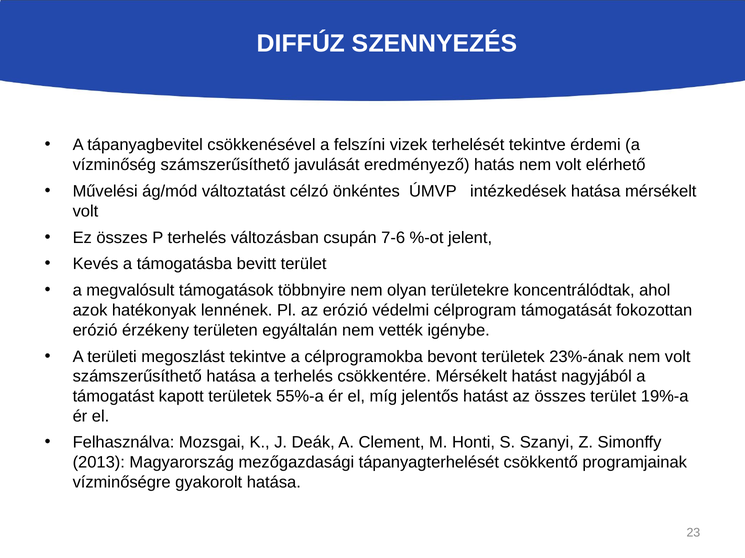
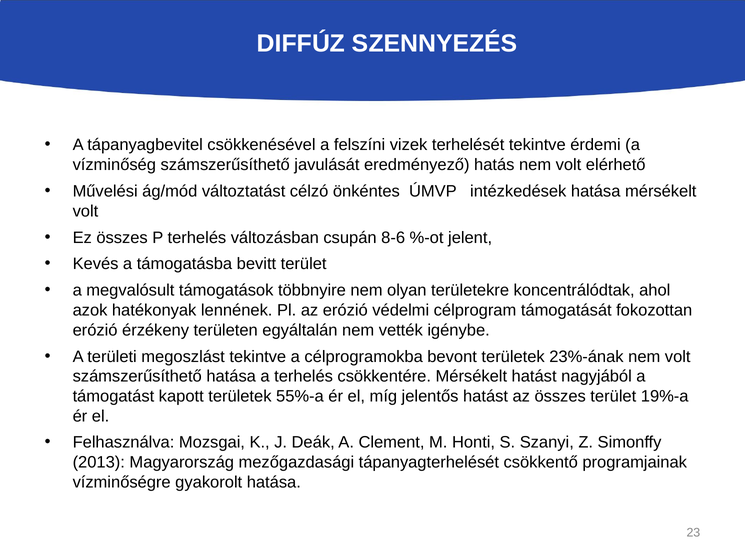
7-6: 7-6 -> 8-6
